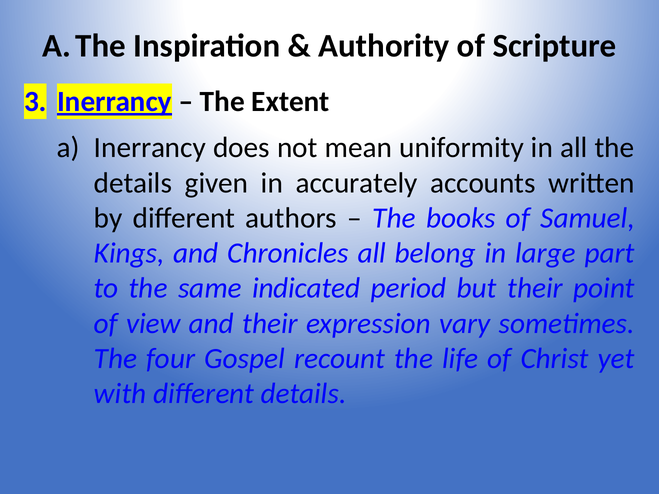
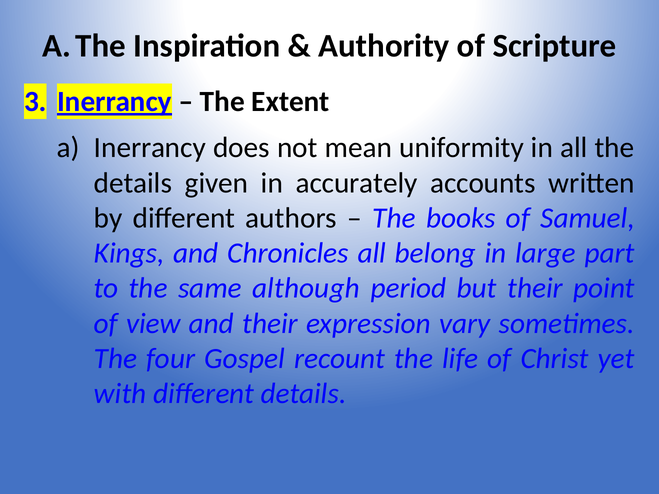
indicated: indicated -> although
